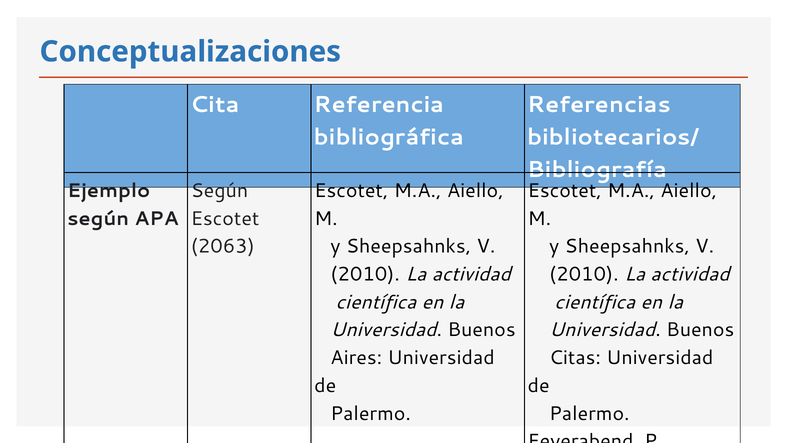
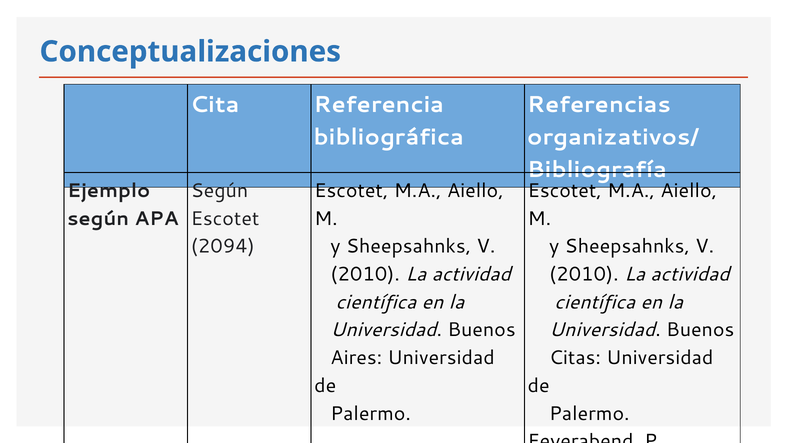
bibliotecarios/: bibliotecarios/ -> organizativos/
2063: 2063 -> 2094
